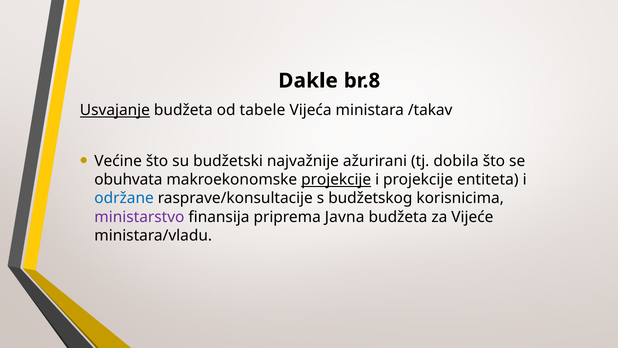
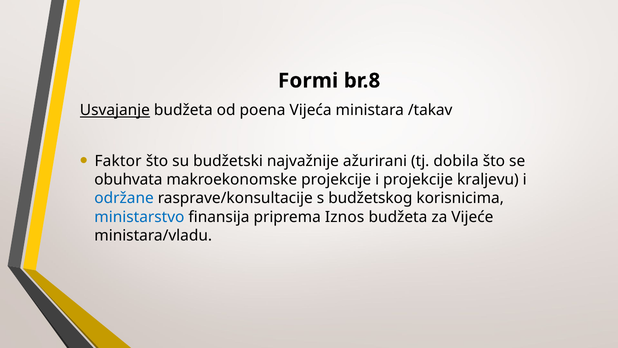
Dakle: Dakle -> Formi
tabele: tabele -> poena
Većine: Većine -> Faktor
projekcije at (336, 180) underline: present -> none
entiteta: entiteta -> kraljevu
ministarstvo colour: purple -> blue
Javna: Javna -> Iznos
